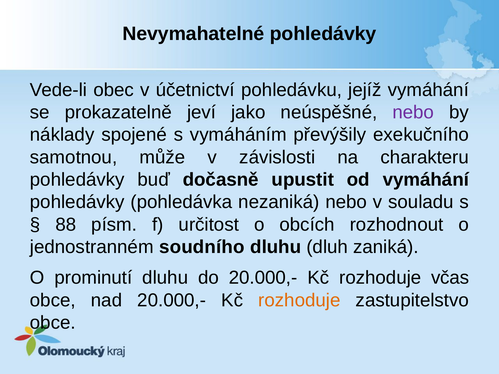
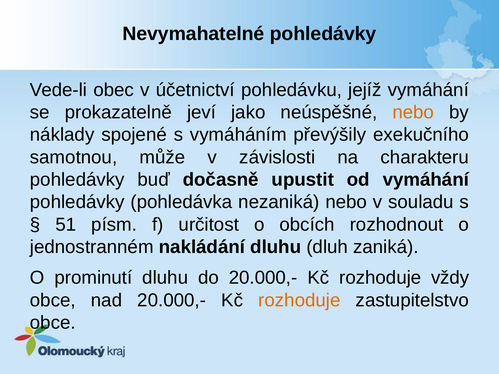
nebo at (413, 112) colour: purple -> orange
88: 88 -> 51
soudního: soudního -> nakládání
včas: včas -> vždy
